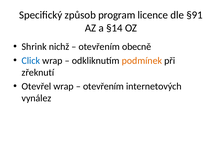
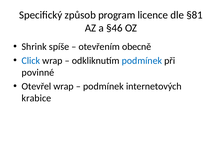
§91: §91 -> §81
§14: §14 -> §46
nichž: nichž -> spíše
podmínek at (142, 60) colour: orange -> blue
zřeknutí: zřeknutí -> povinné
otevřením at (103, 86): otevřením -> podmínek
vynález: vynález -> krabice
